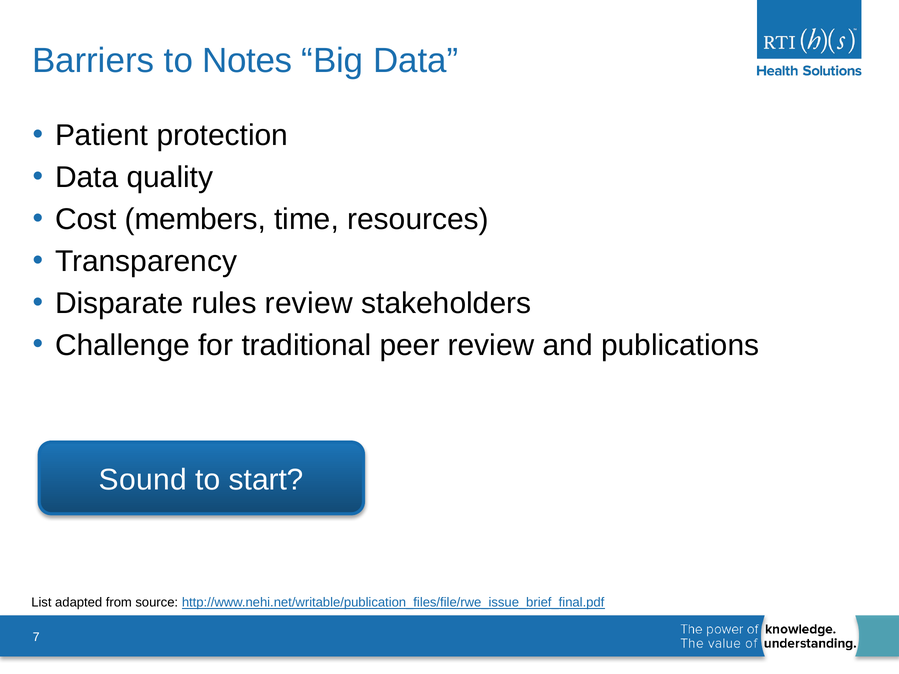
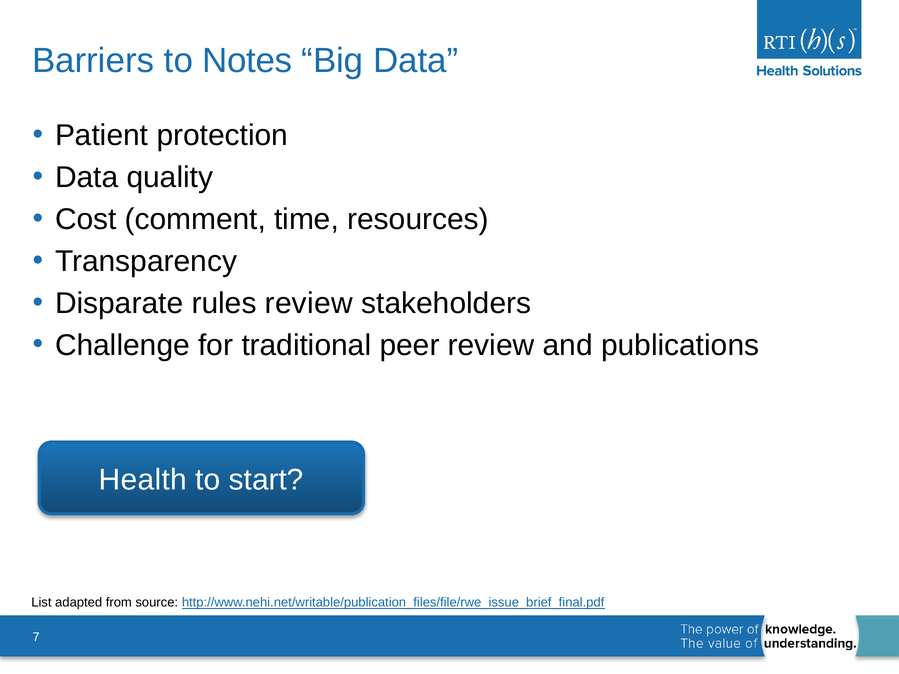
members: members -> comment
Sound: Sound -> Health
